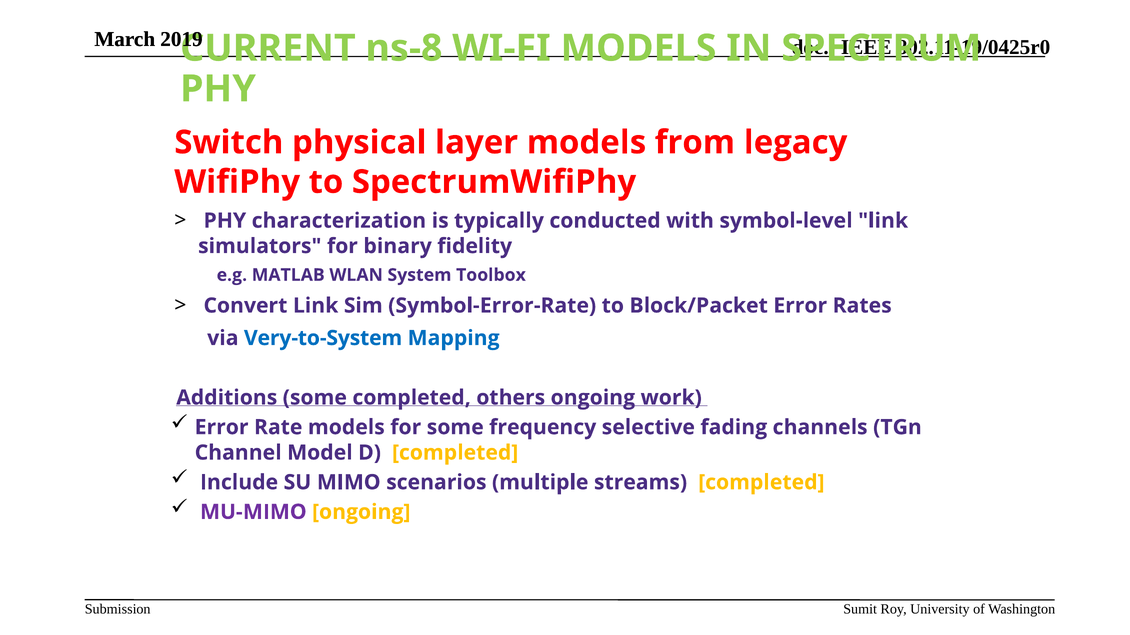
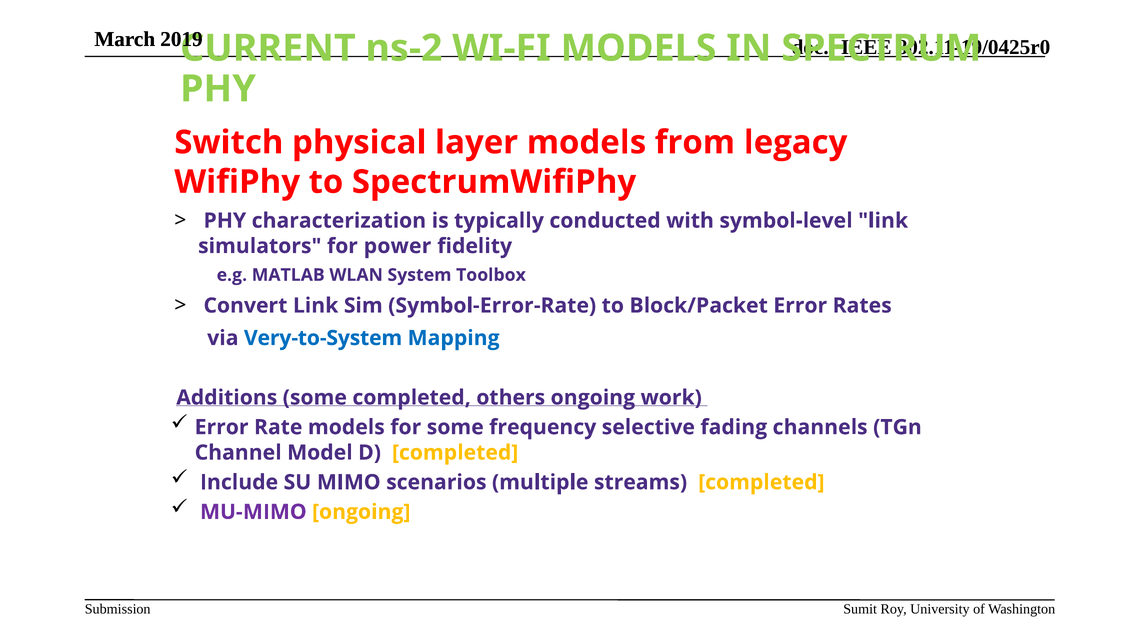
ns-8: ns-8 -> ns-2
binary: binary -> power
